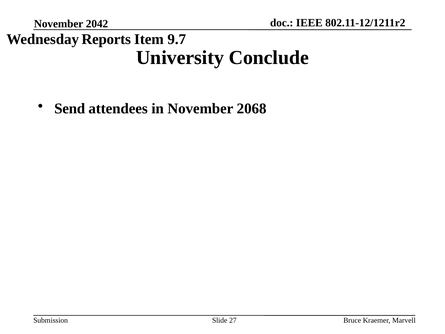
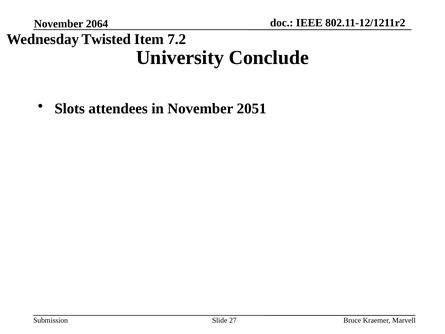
2042: 2042 -> 2064
Reports: Reports -> Twisted
9.7: 9.7 -> 7.2
Send: Send -> Slots
2068: 2068 -> 2051
